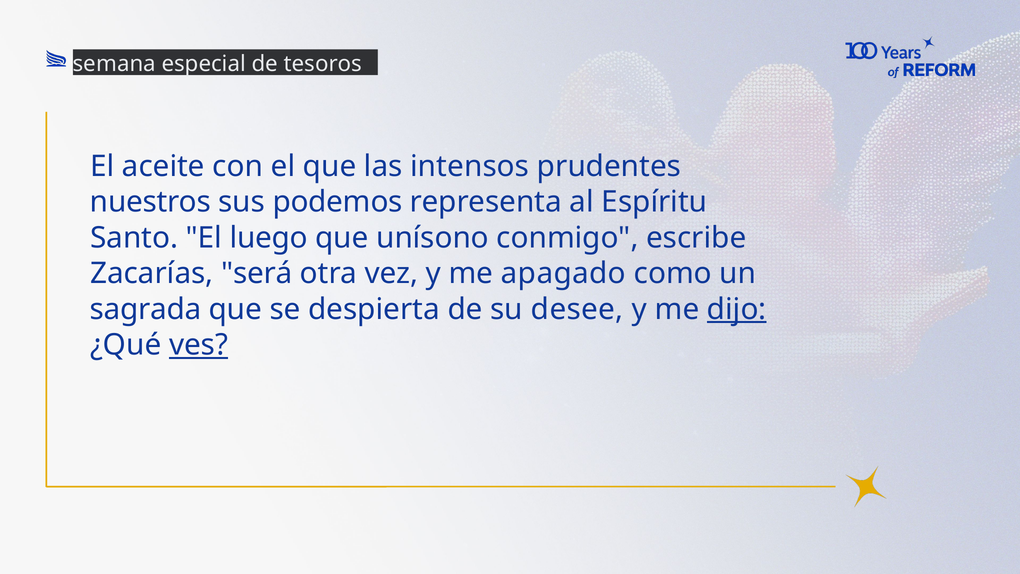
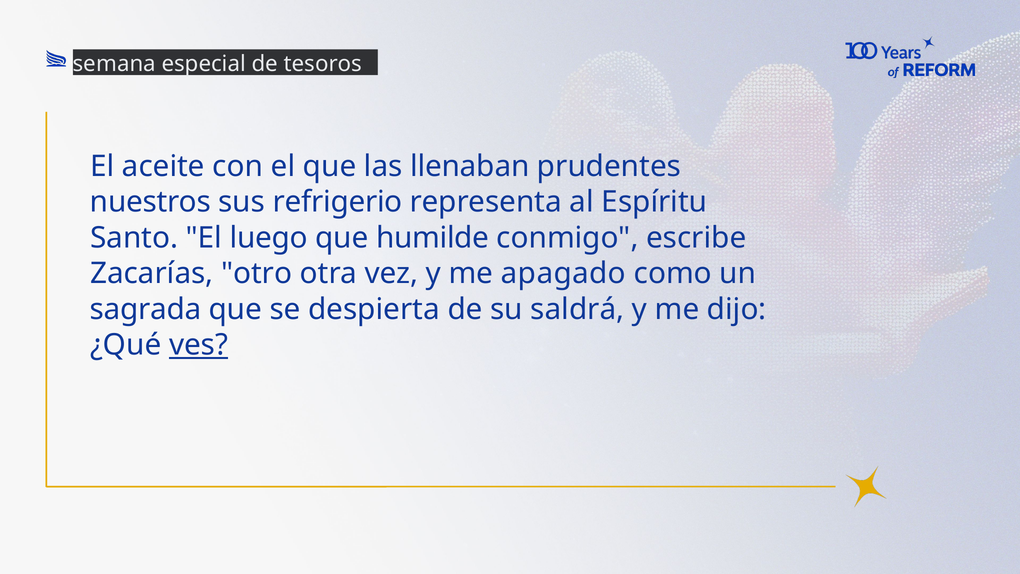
intensos: intensos -> llenaban
podemos: podemos -> refrigerio
unísono: unísono -> humilde
será: será -> otro
desee: desee -> saldrá
dijo underline: present -> none
